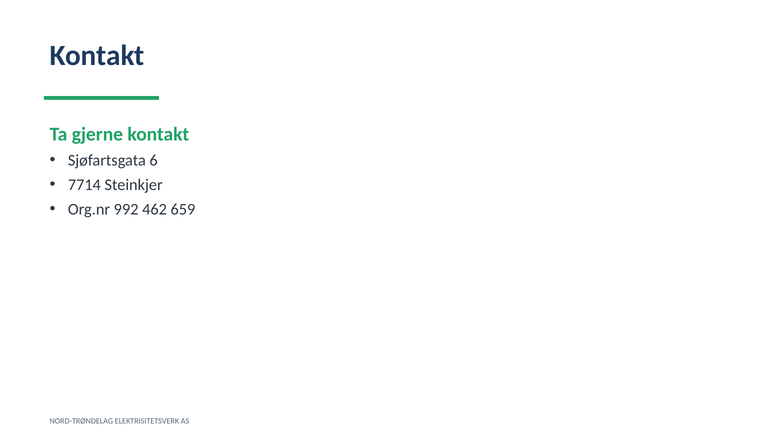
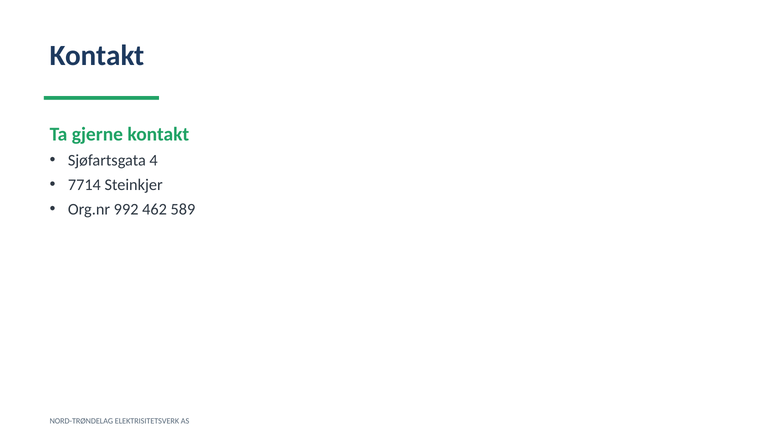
6: 6 -> 4
659: 659 -> 589
